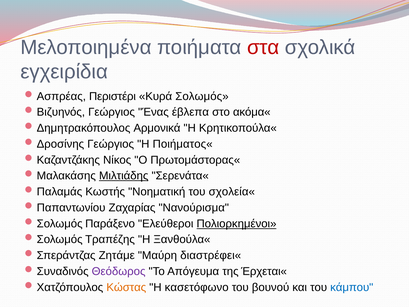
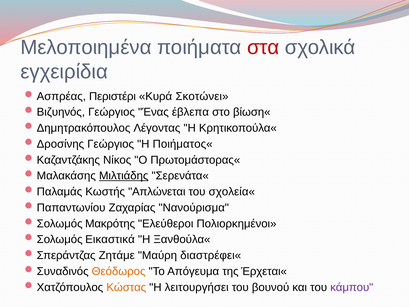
Σολωμός: Σολωμός -> Σκοτώνει
ακόμα«: ακόμα« -> βίωση«
Αρμονικά: Αρμονικά -> Λέγοντας
Νοηματική: Νοηματική -> Απλώνεται
Παράξενο: Παράξενο -> Μακρότης
Πολιορκημένοι underline: present -> none
Τραπέζης: Τραπέζης -> Εικαστικά
Θεόδωρος colour: purple -> orange
κασετόφωνο: κασετόφωνο -> λειτουργήσει
κάμπου colour: blue -> purple
